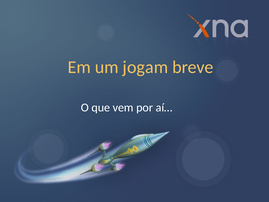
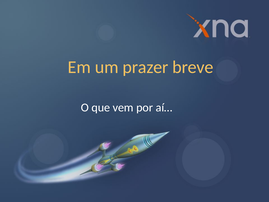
jogam: jogam -> prazer
